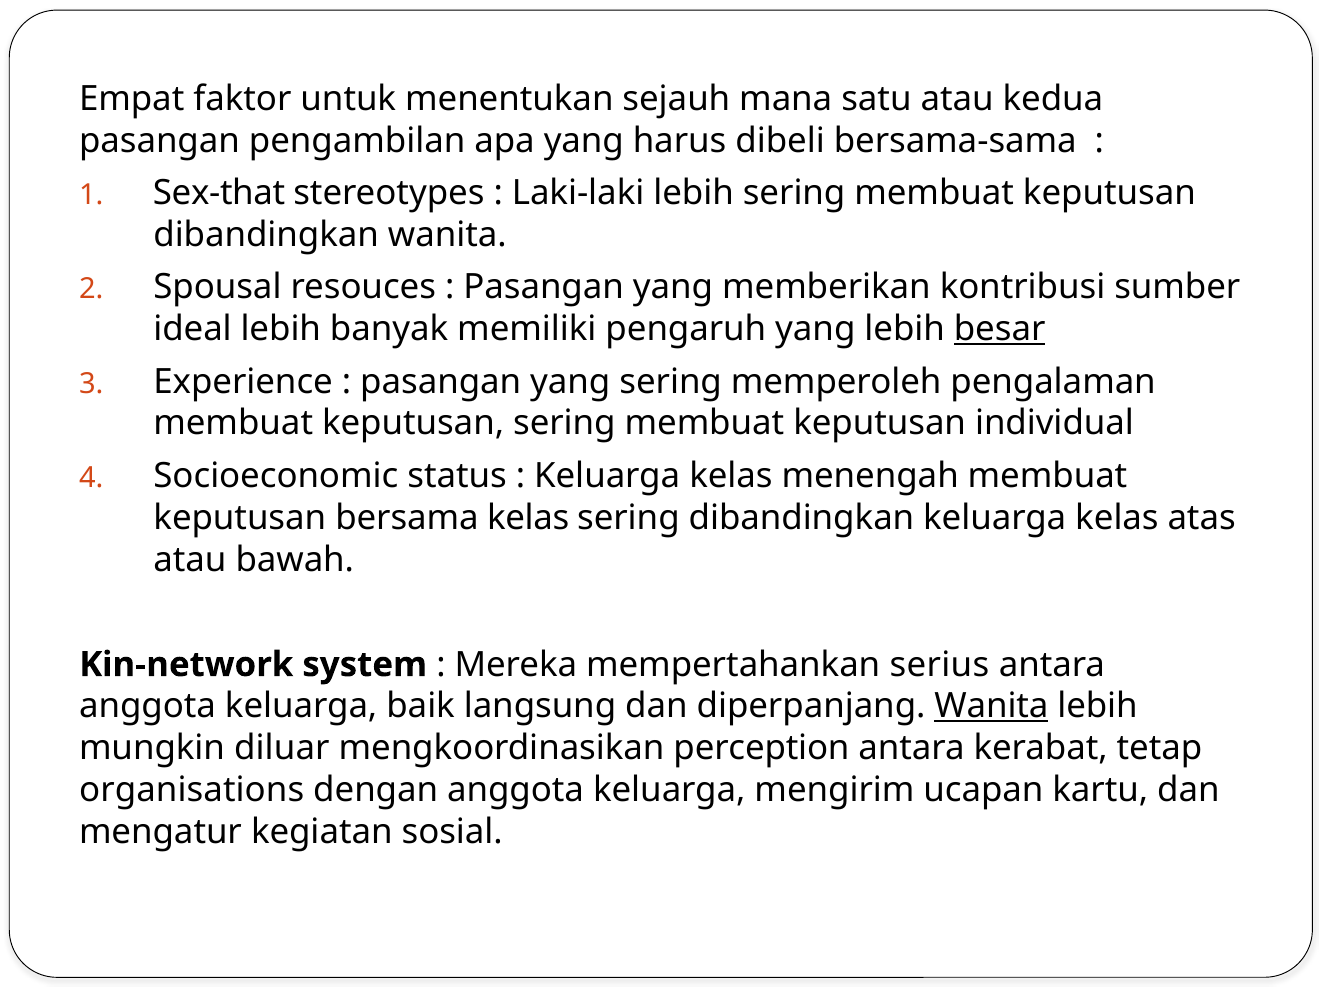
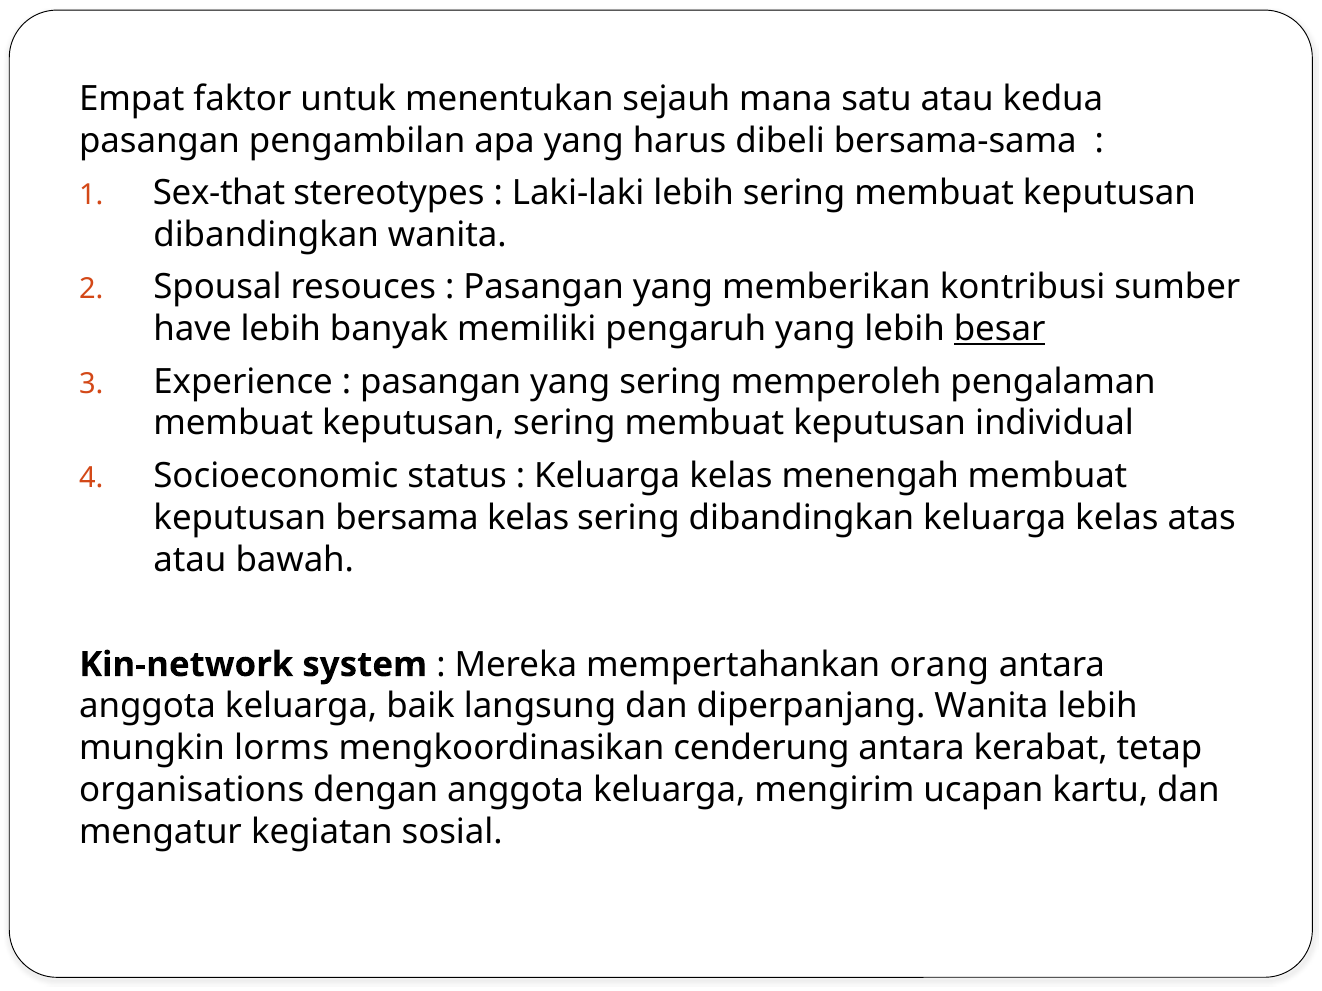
ideal: ideal -> have
serius: serius -> orang
Wanita at (991, 707) underline: present -> none
diluar: diluar -> lorms
perception: perception -> cenderung
